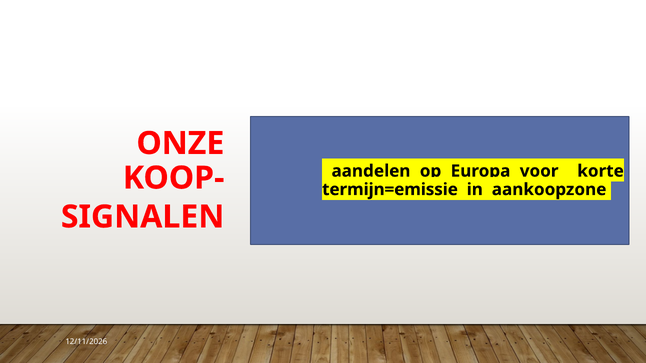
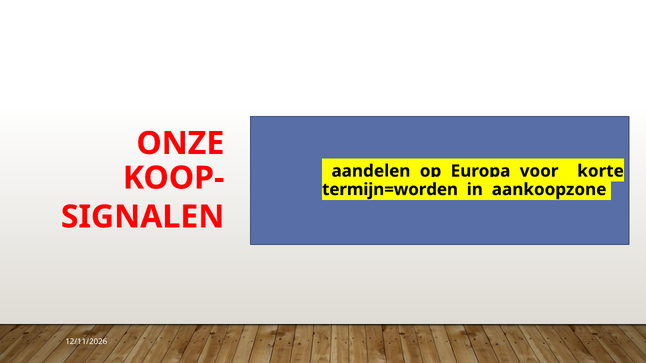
termijn=emissie: termijn=emissie -> termijn=worden
